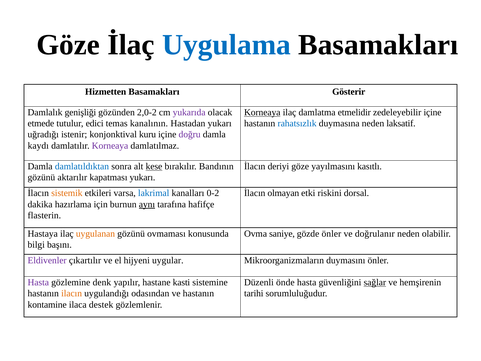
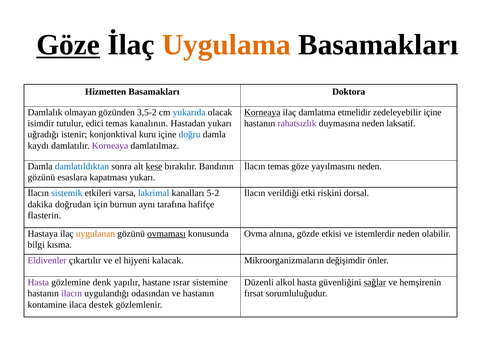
Göze at (68, 45) underline: none -> present
Uygulama colour: blue -> orange
Gösterir: Gösterir -> Doktora
genişliği: genişliği -> olmayan
2,0-2: 2,0-2 -> 3,5-2
yukarıda colour: purple -> blue
etmede: etmede -> isimdir
rahatsızlık colour: blue -> purple
doğru colour: purple -> blue
İlacın deriyi: deriyi -> temas
yayılmasını kasıtlı: kasıtlı -> neden
aktarılır: aktarılır -> esaslara
sistemik colour: orange -> blue
0-2: 0-2 -> 5-2
olmayan: olmayan -> verildiği
hazırlama: hazırlama -> doğrudan
aynı underline: present -> none
ovmaması underline: none -> present
saniye: saniye -> alnına
gözde önler: önler -> etkisi
doğrulanır: doğrulanır -> istemlerdir
başını: başını -> kısma
uygular: uygular -> kalacak
duymasını: duymasını -> değişimdir
kasti: kasti -> ısrar
önde: önde -> alkol
ilacın colour: orange -> purple
tarihi: tarihi -> fırsat
